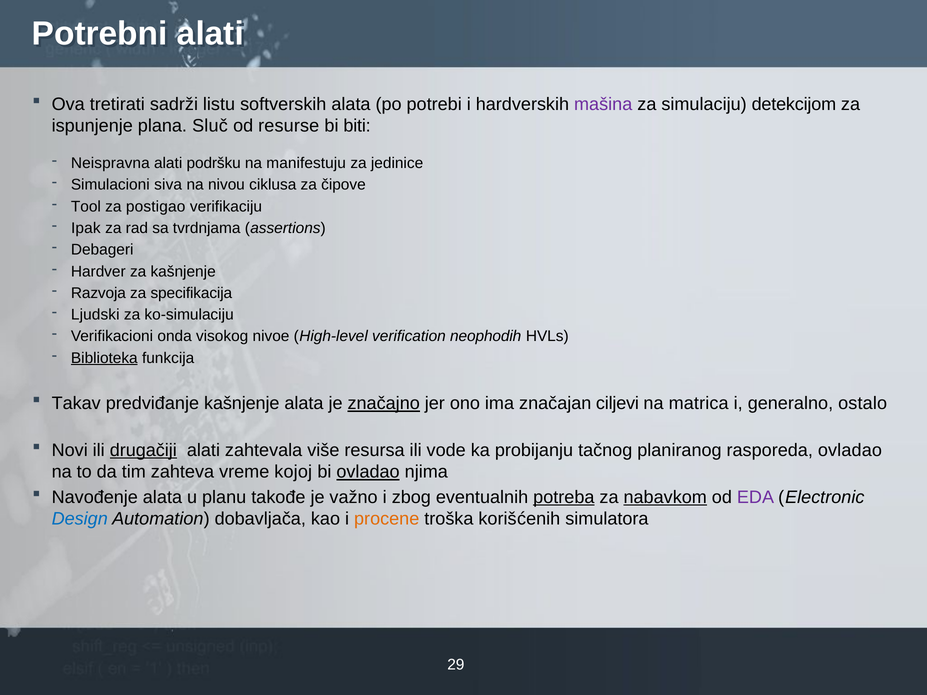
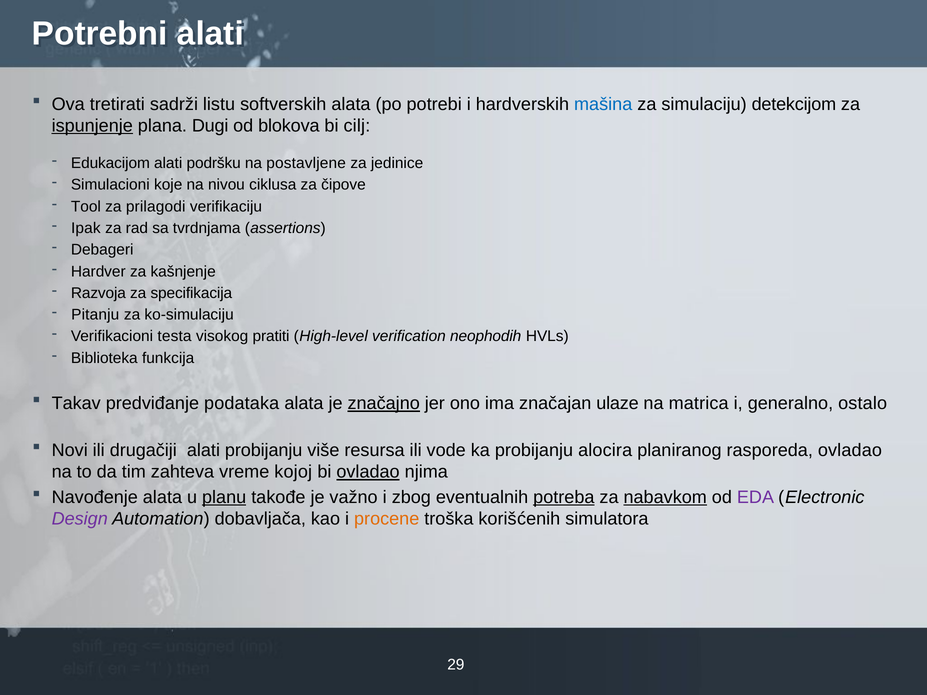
mašina colour: purple -> blue
ispunjenje underline: none -> present
Sluč: Sluč -> Dugi
resurse: resurse -> blokova
biti: biti -> cilj
Neispravna: Neispravna -> Edukacijom
manifestuju: manifestuju -> postavljene
siva: siva -> koje
postigao: postigao -> prilagodi
Ljudski: Ljudski -> Pitanju
onda: onda -> testa
nivoe: nivoe -> pratiti
Biblioteka underline: present -> none
predviđanje kašnjenje: kašnjenje -> podataka
ciljevi: ciljevi -> ulaze
drugačiji underline: present -> none
alati zahtevala: zahtevala -> probijanju
tačnog: tačnog -> alocira
planu underline: none -> present
Design colour: blue -> purple
